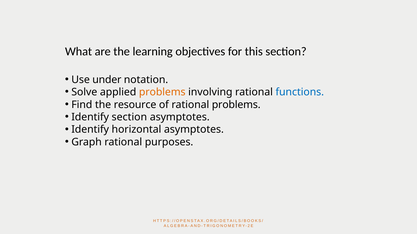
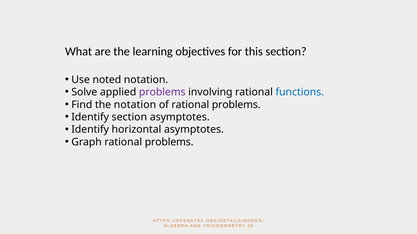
under: under -> noted
problems at (162, 92) colour: orange -> purple
the resource: resource -> notation
Graph rational purposes: purposes -> problems
